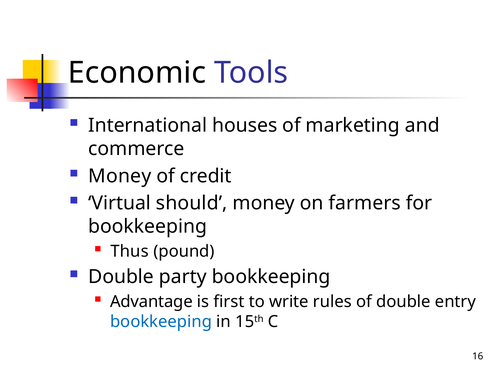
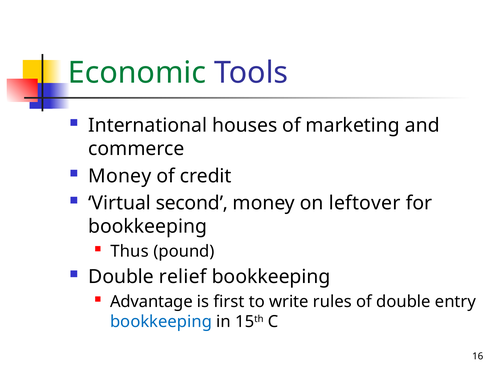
Economic colour: black -> green
should: should -> second
farmers: farmers -> leftover
party: party -> relief
